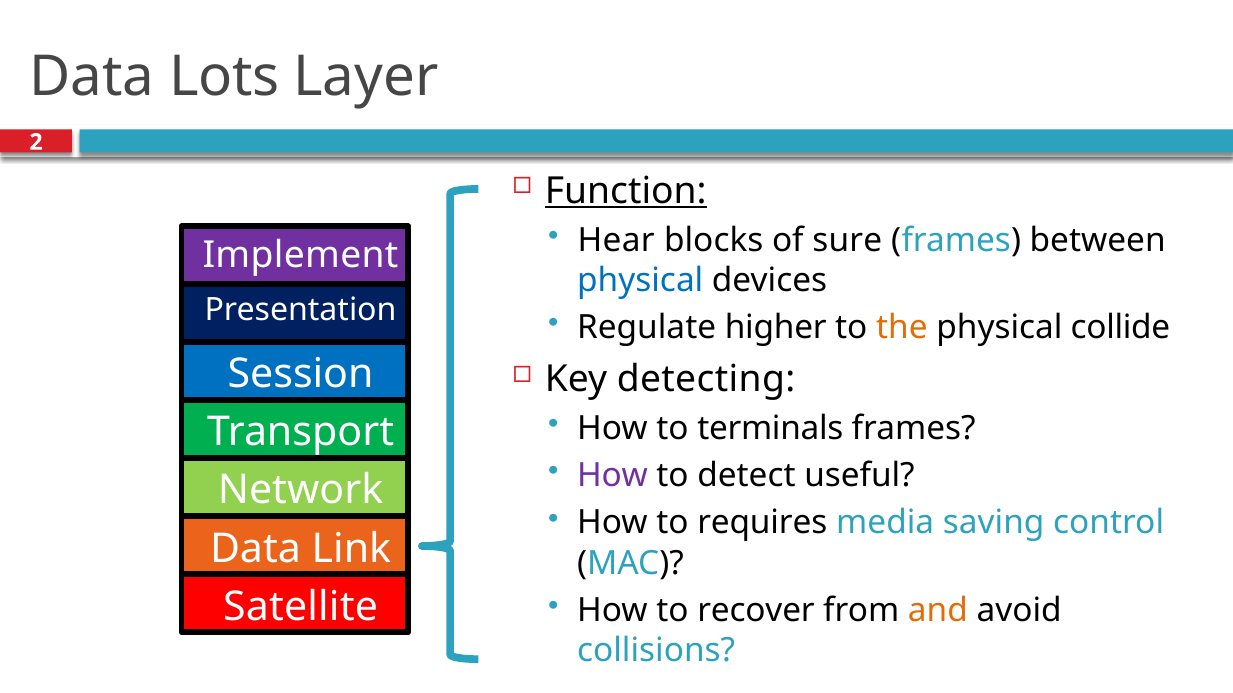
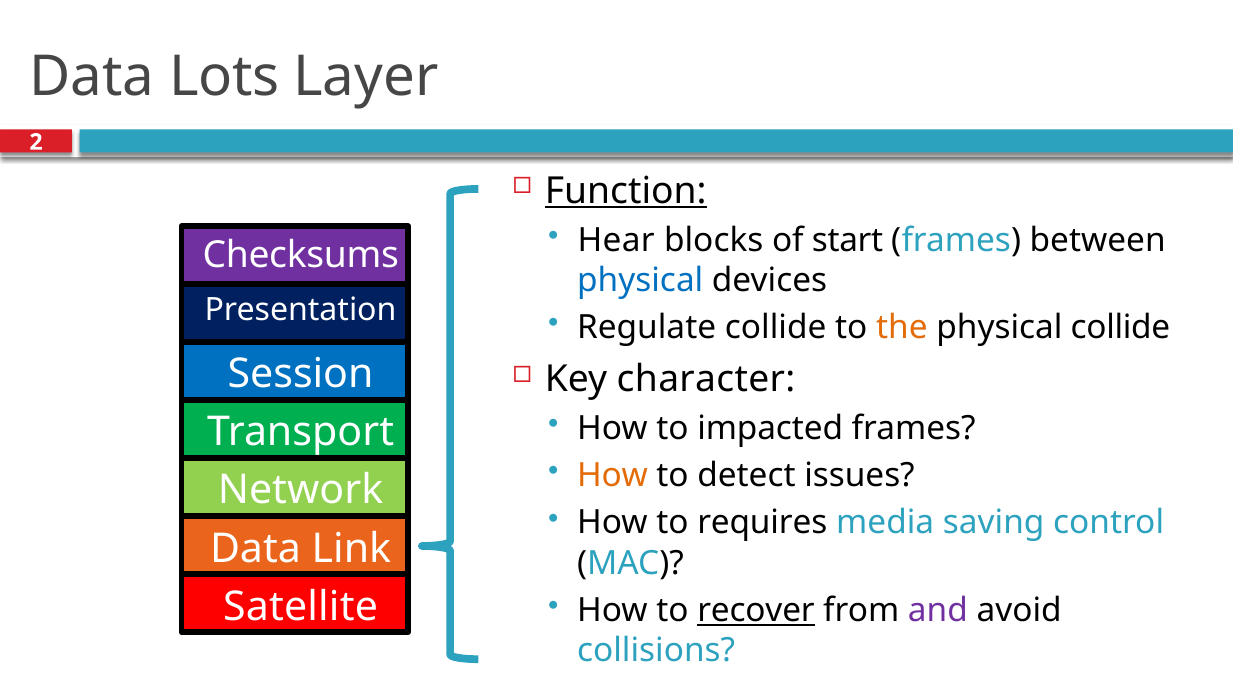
sure: sure -> start
Implement: Implement -> Checksums
Regulate higher: higher -> collide
detecting: detecting -> character
terminals: terminals -> impacted
How at (613, 476) colour: purple -> orange
useful: useful -> issues
recover underline: none -> present
and colour: orange -> purple
